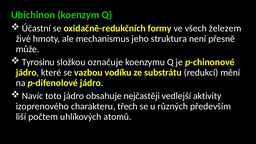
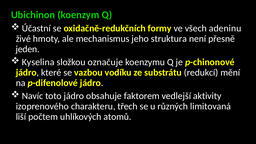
železem: železem -> adeninu
může: může -> jeden
Tyrosinu: Tyrosinu -> Kyselina
nejčastěji: nejčastěji -> faktorem
především: především -> limitovaná
